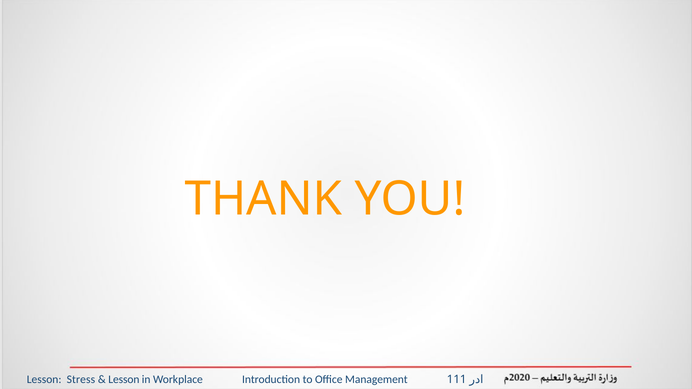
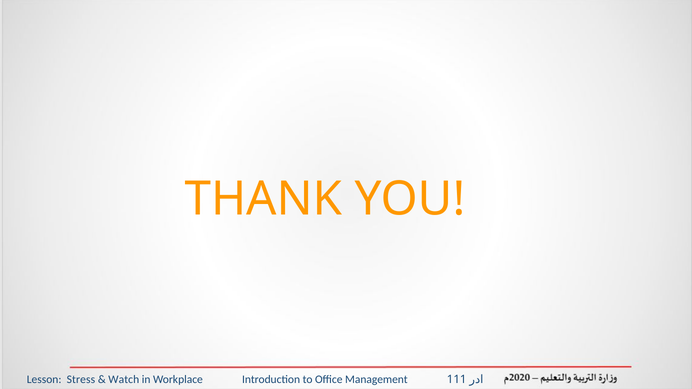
Lesson at (124, 380): Lesson -> Watch
